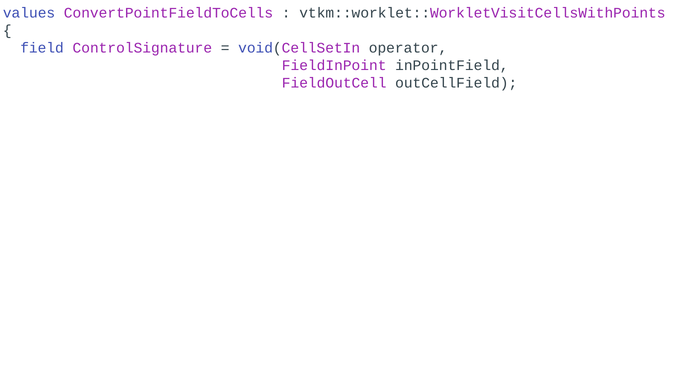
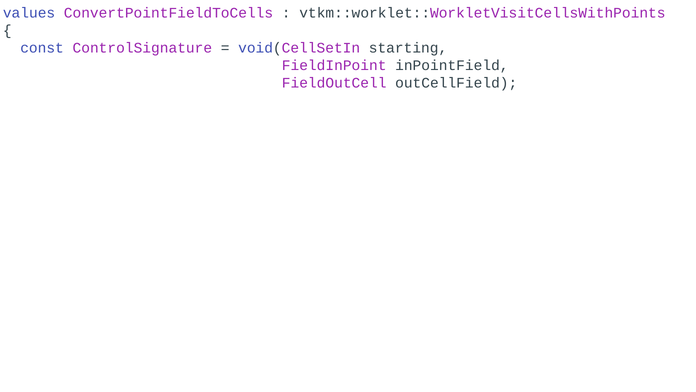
field: field -> const
operator: operator -> starting
